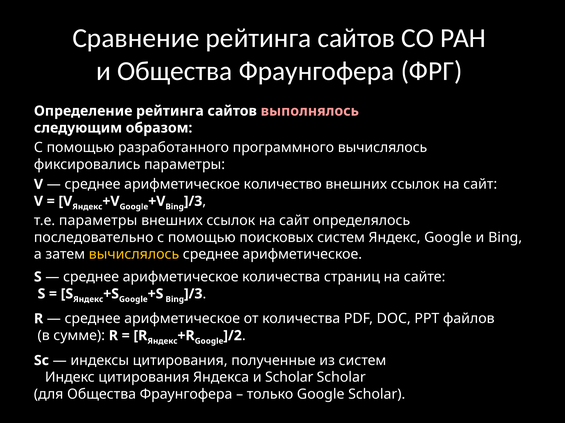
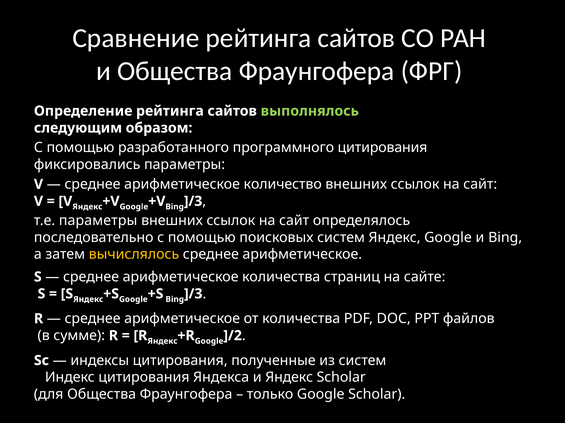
выполнялось colour: pink -> light green
программного вычислялось: вычислялось -> цитирования
и Scholar: Scholar -> Яндекс
